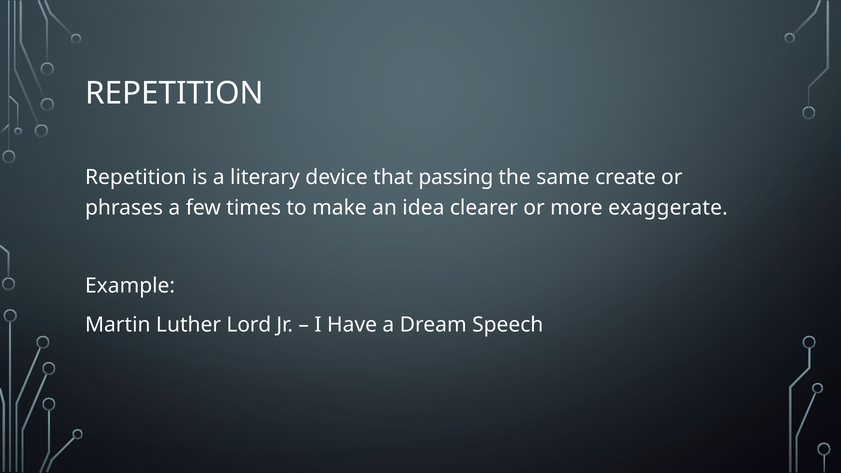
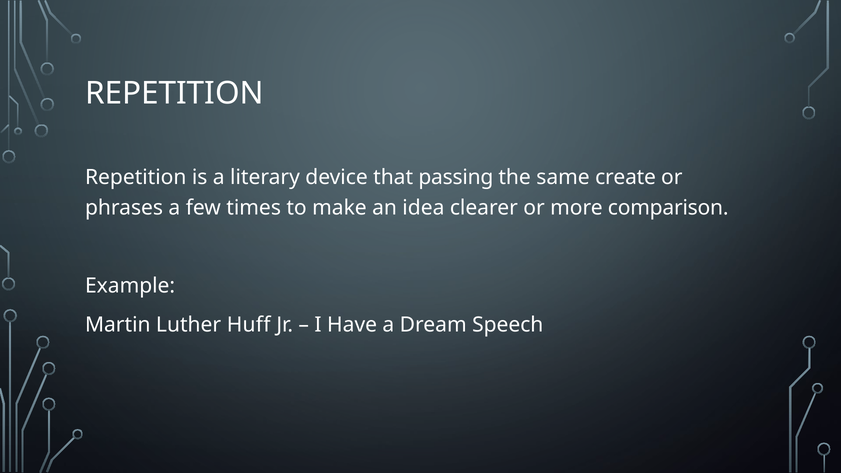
exaggerate: exaggerate -> comparison
Lord: Lord -> Huff
